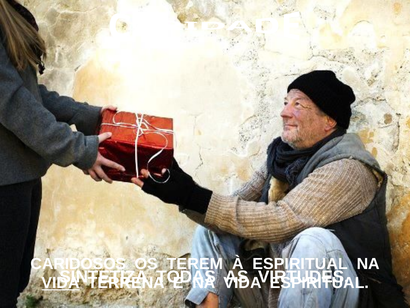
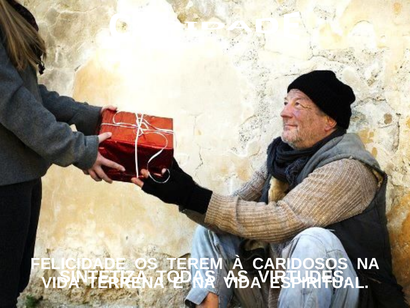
CARIDOSOS: CARIDOSOS -> FELICIDADE
À ESPIRITUAL: ESPIRITUAL -> CARIDOSOS
VIDA at (61, 282) underline: present -> none
